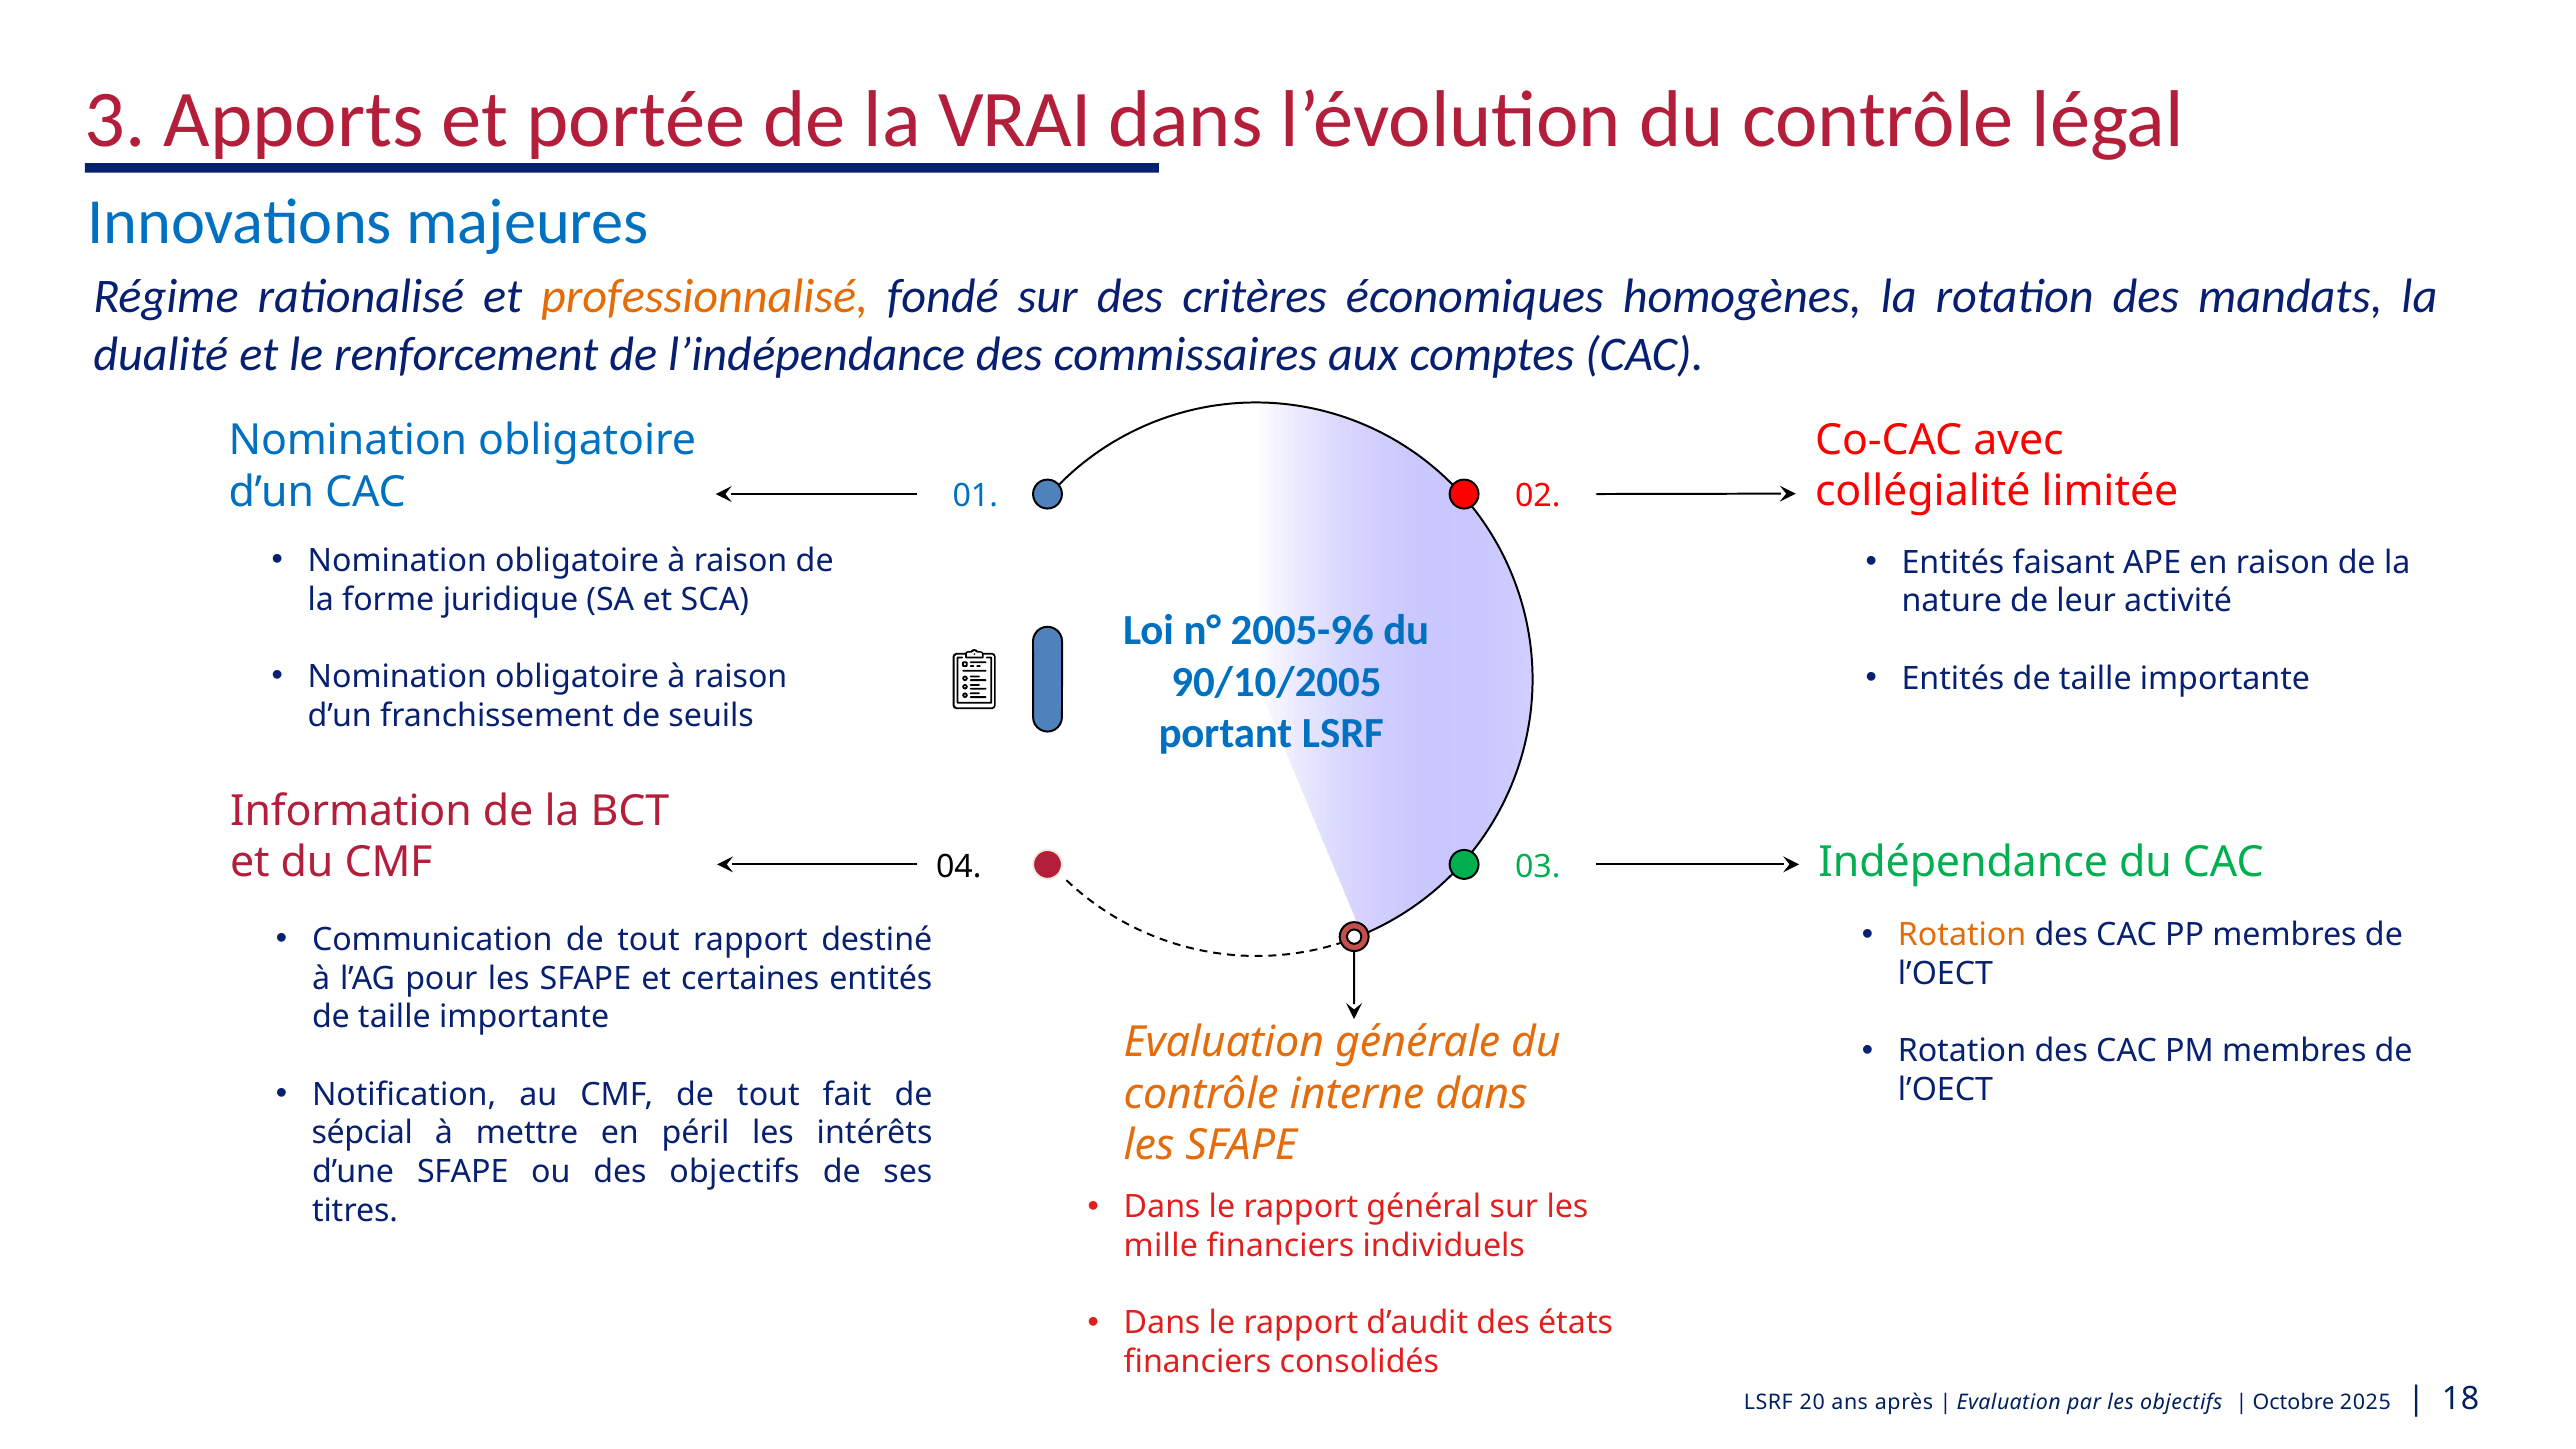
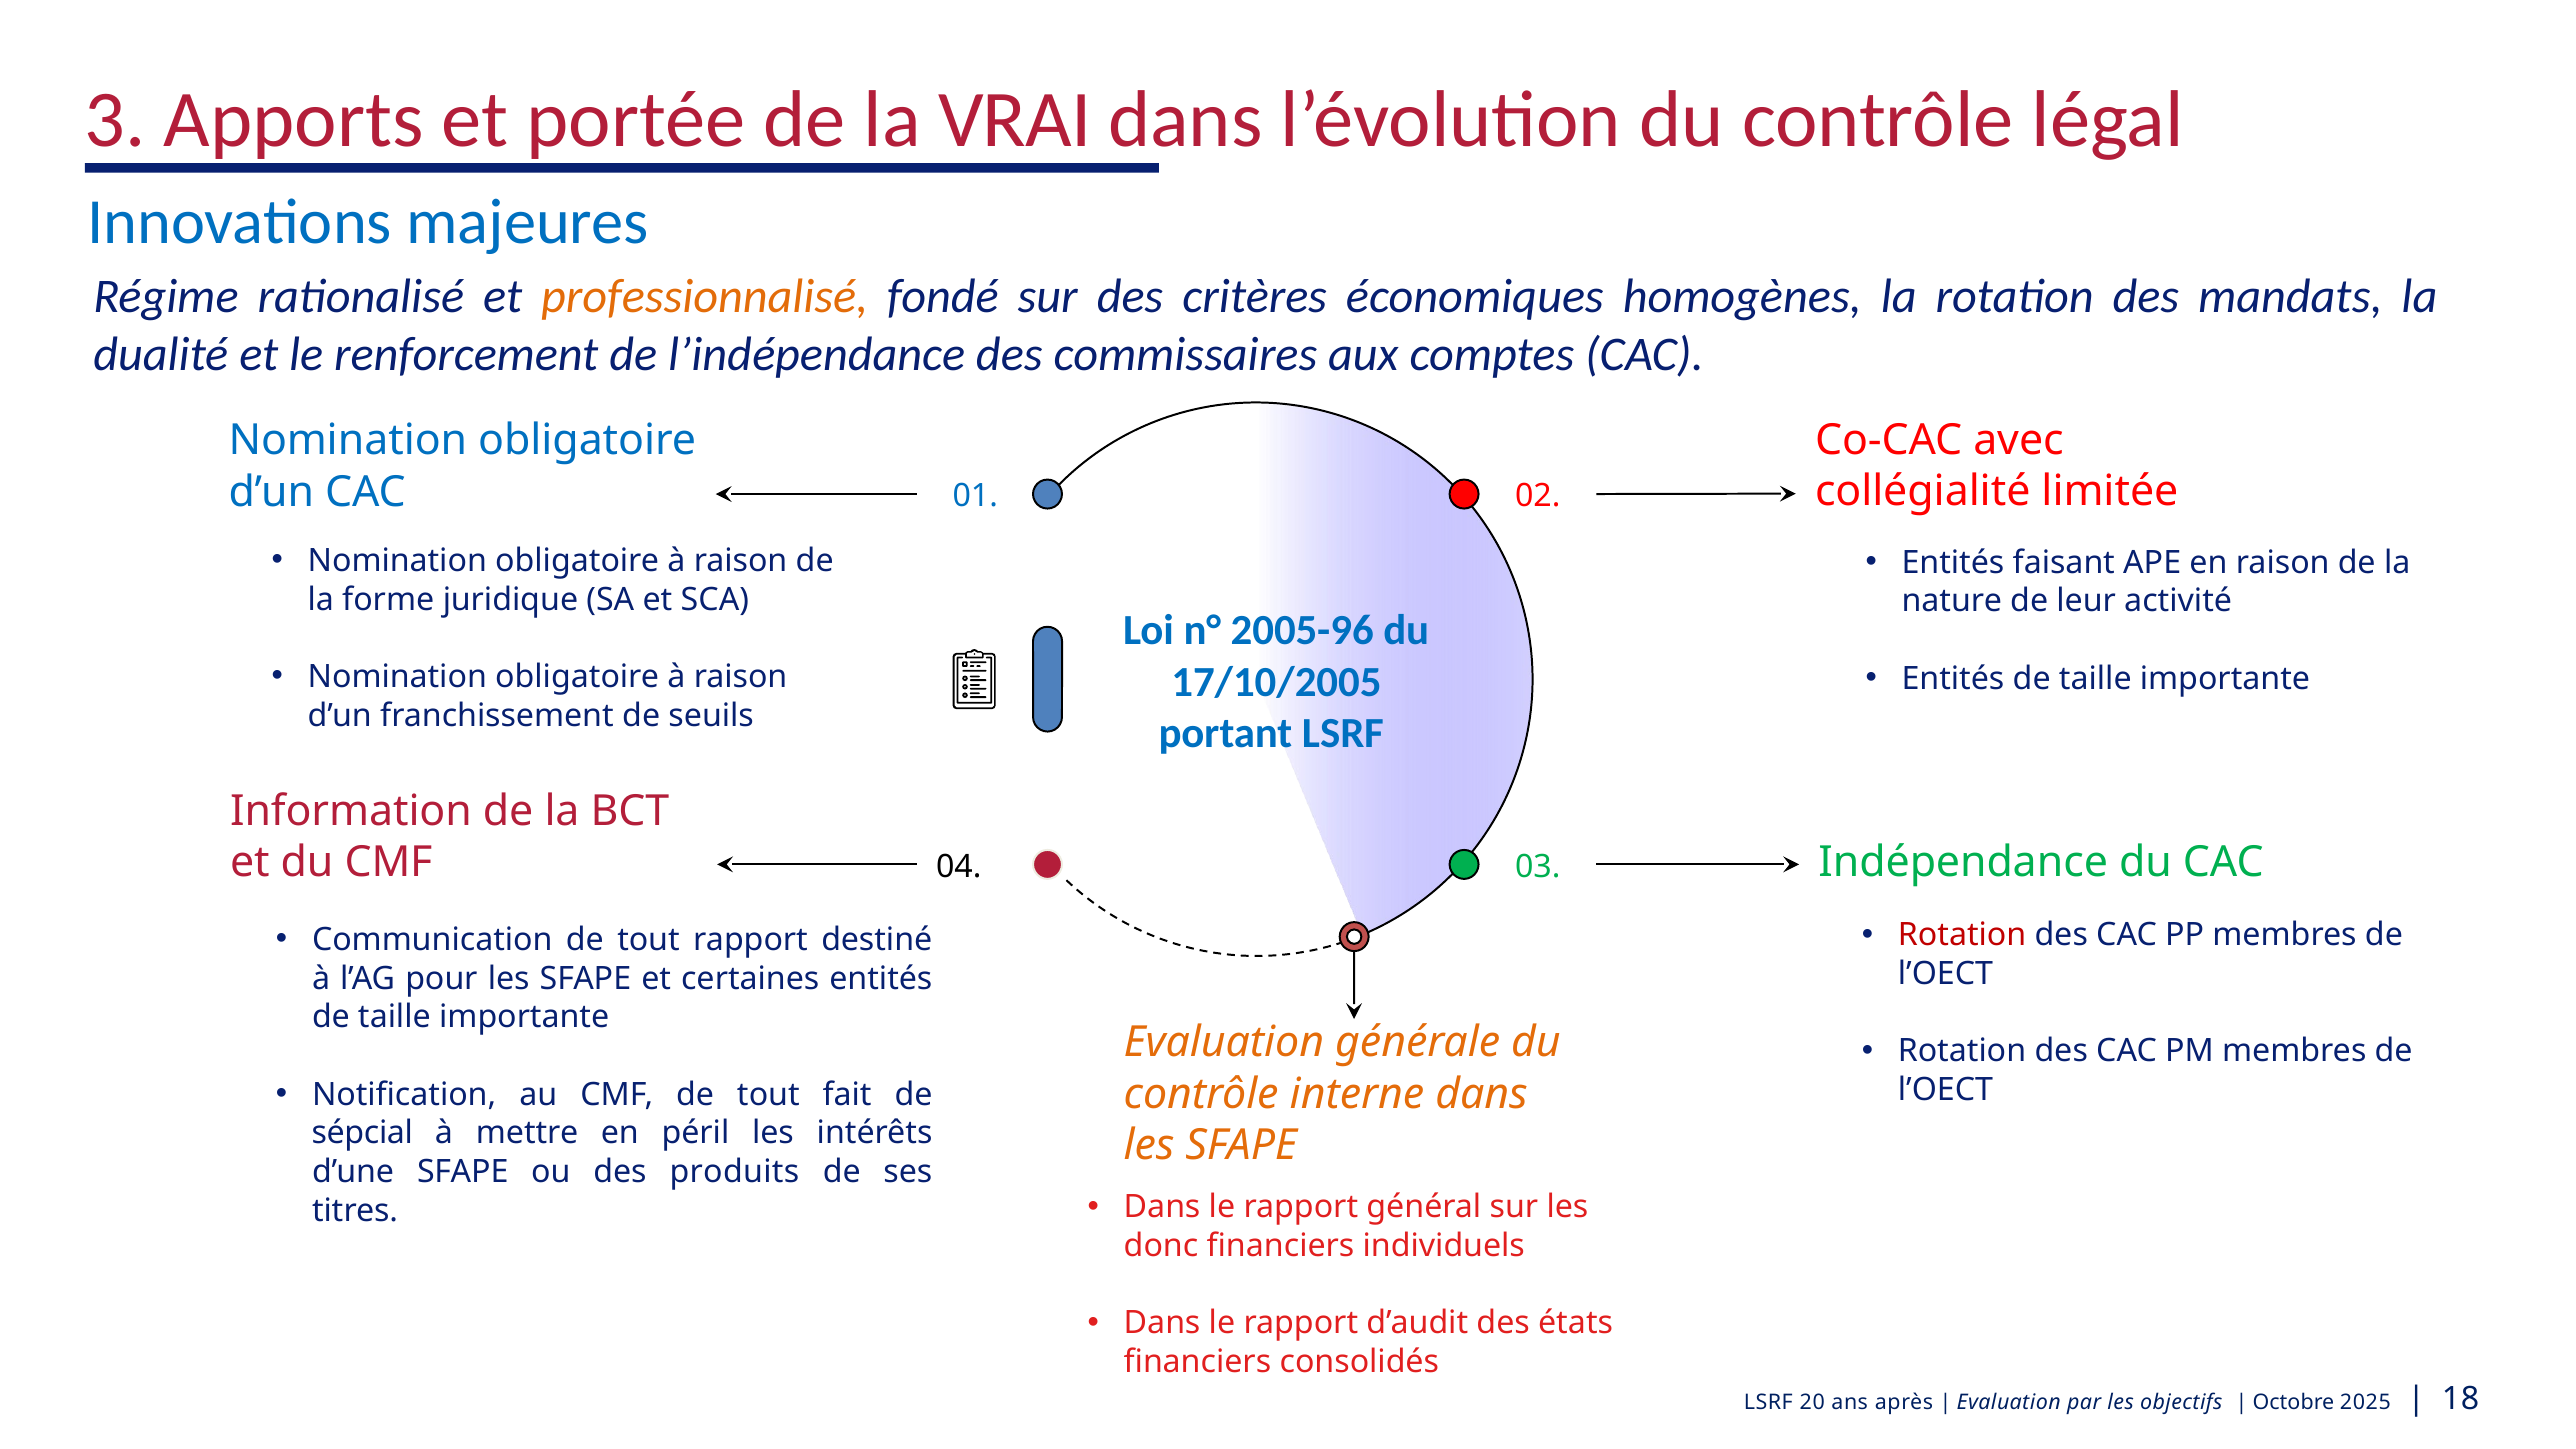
90/10/2005: 90/10/2005 -> 17/10/2005
Rotation at (1962, 935) colour: orange -> red
des objectifs: objectifs -> produits
mille: mille -> donc
